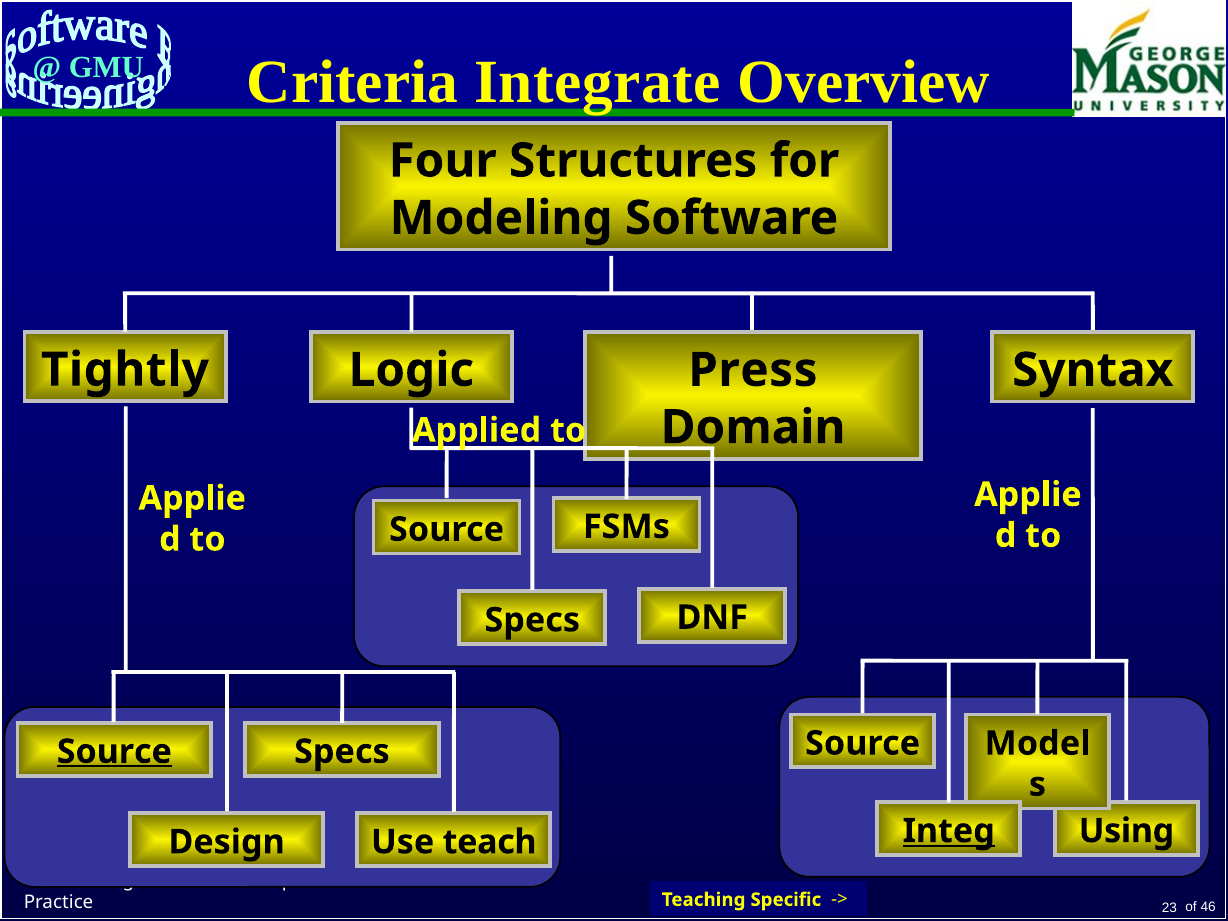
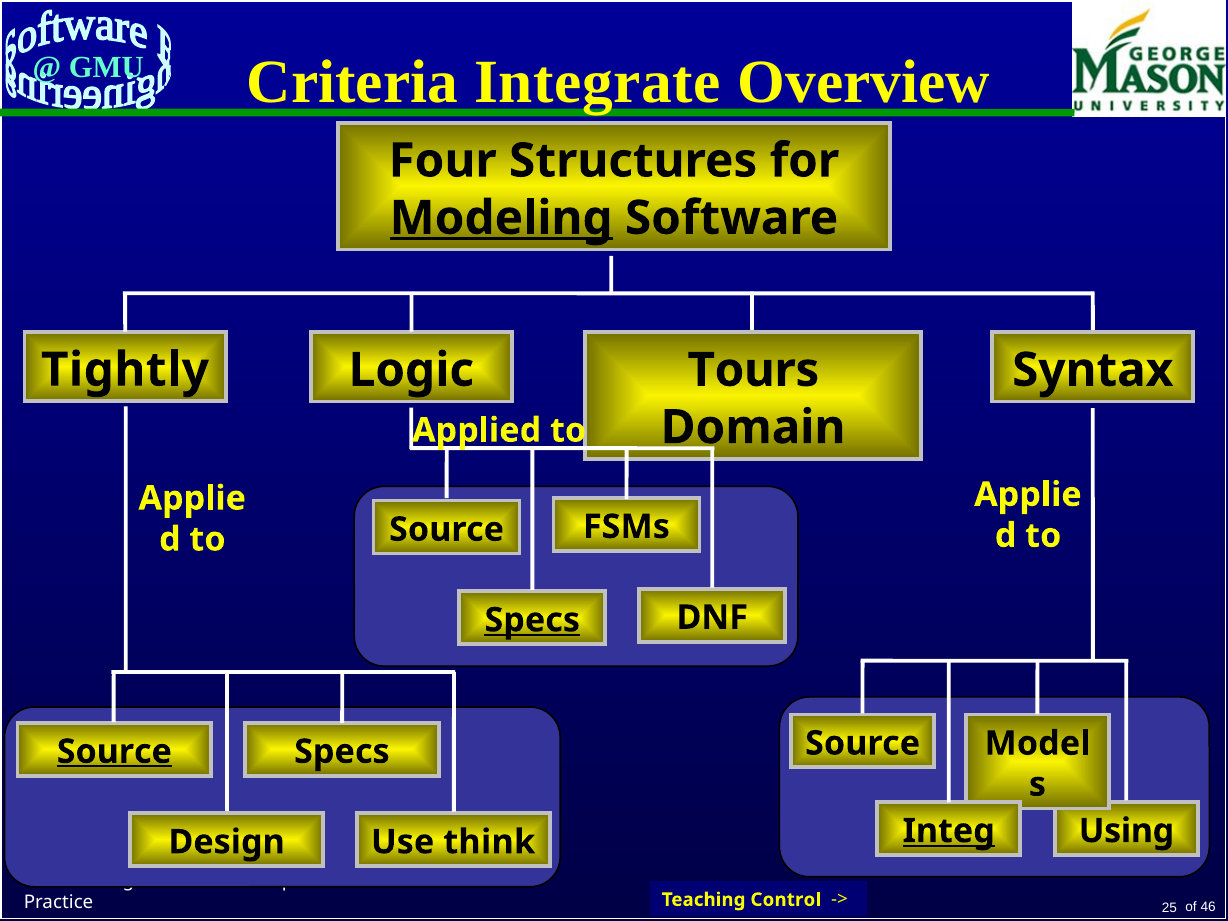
Modeling underline: none -> present
Press: Press -> Tours
Specs at (532, 620) underline: none -> present
teach: teach -> think
Specific: Specific -> Control
23: 23 -> 25
